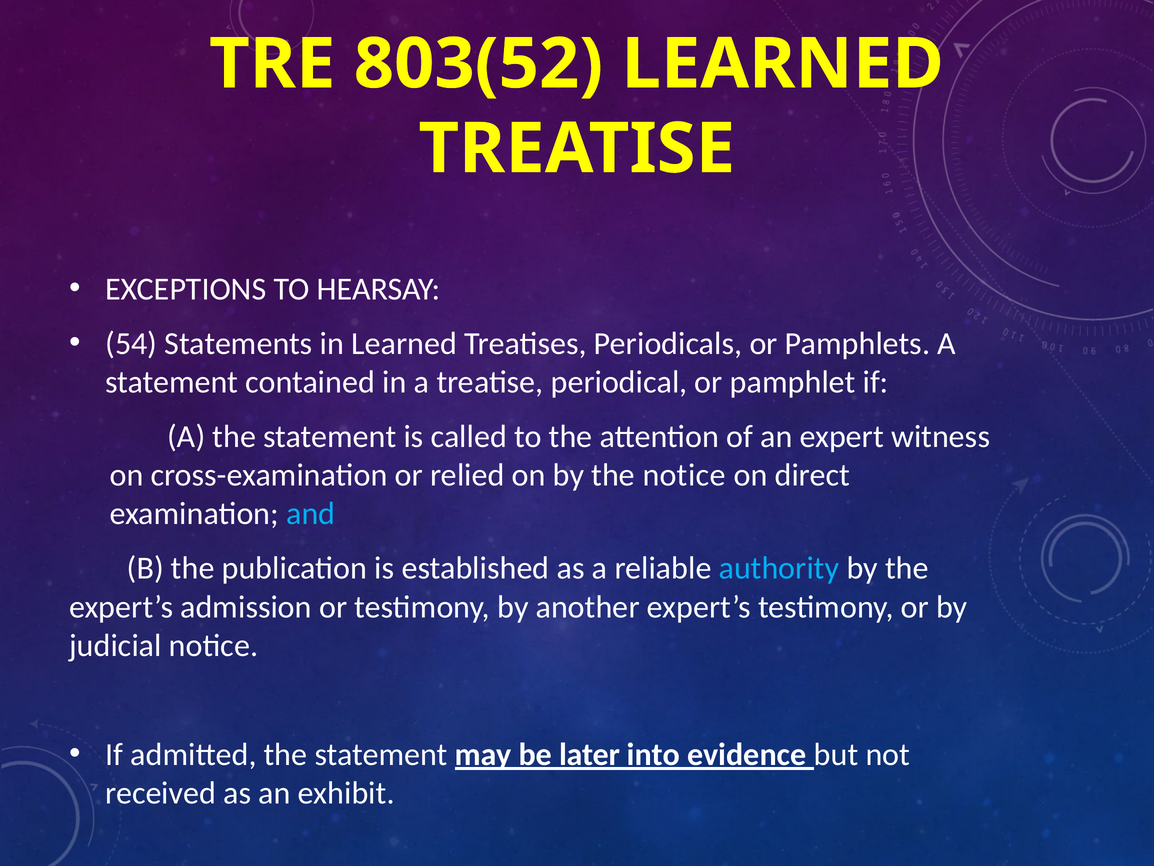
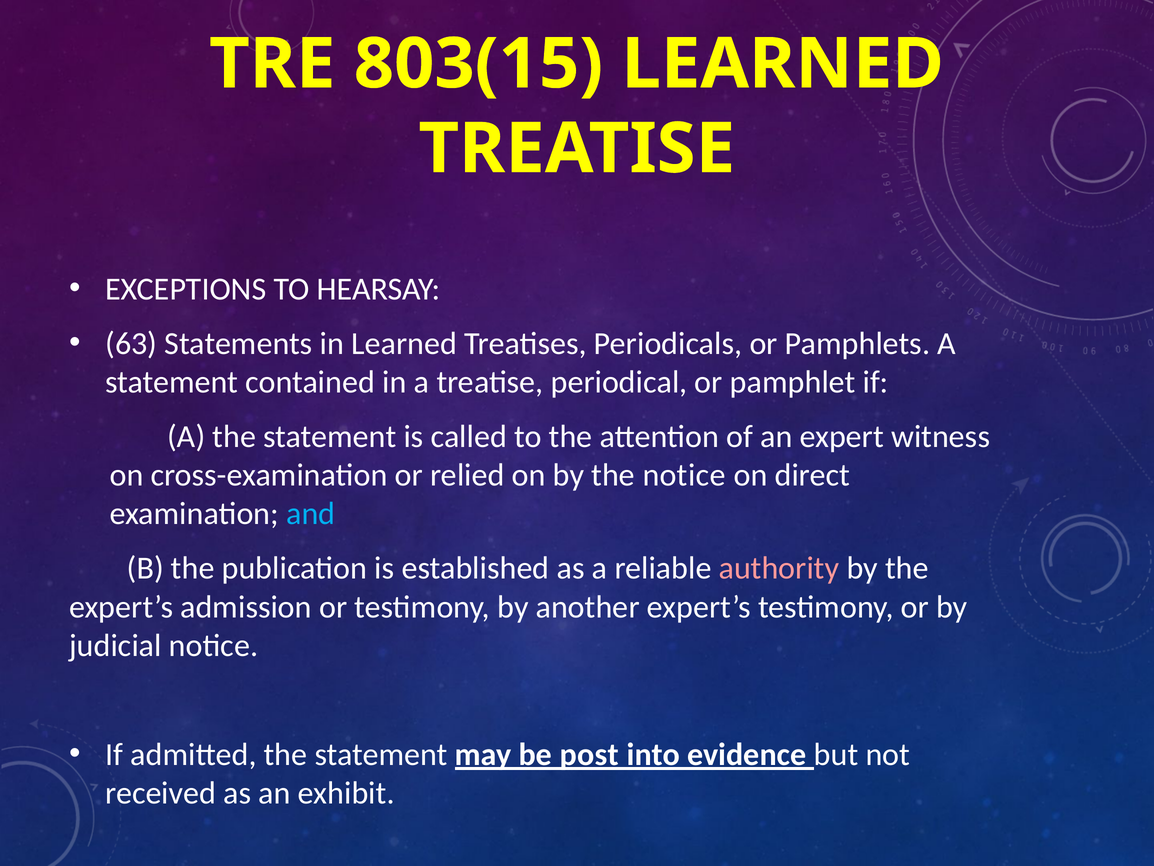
803(52: 803(52 -> 803(15
54: 54 -> 63
authority colour: light blue -> pink
later: later -> post
